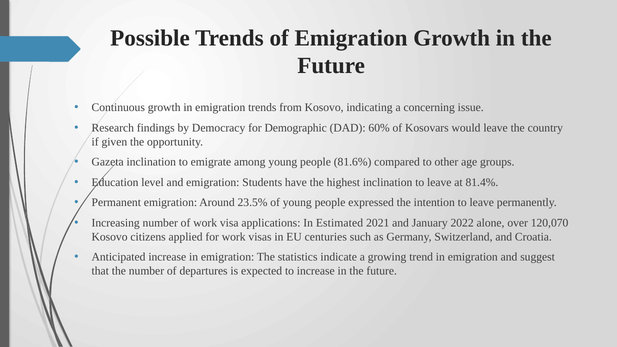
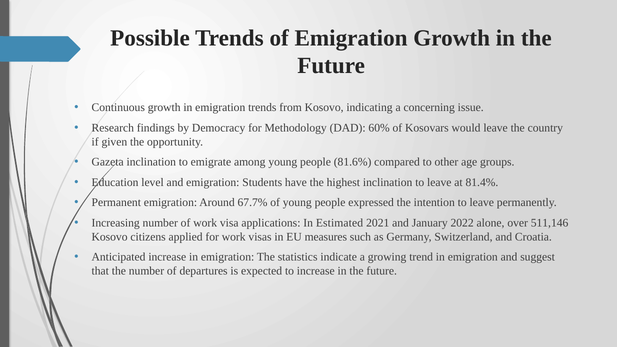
Demographic: Demographic -> Methodology
23.5%: 23.5% -> 67.7%
120,070: 120,070 -> 511,146
centuries: centuries -> measures
